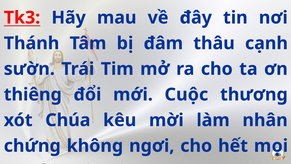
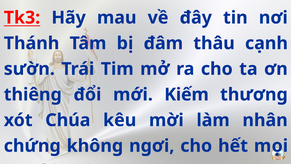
Cuộc: Cuộc -> Kiếm
